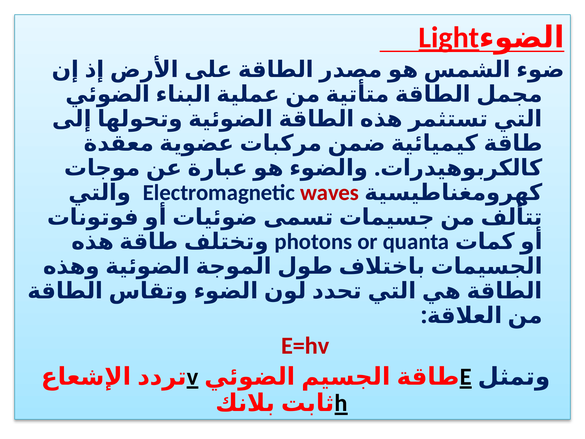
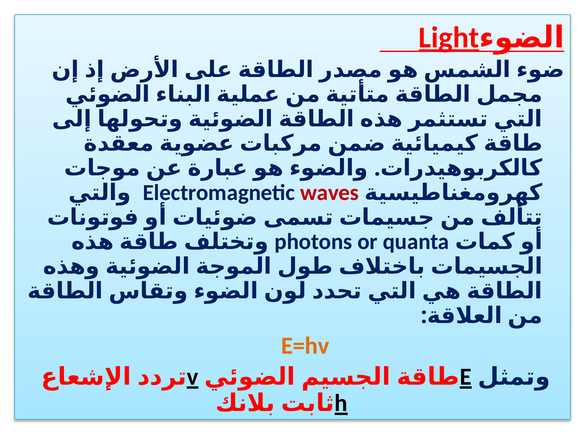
E=hv colour: red -> orange
